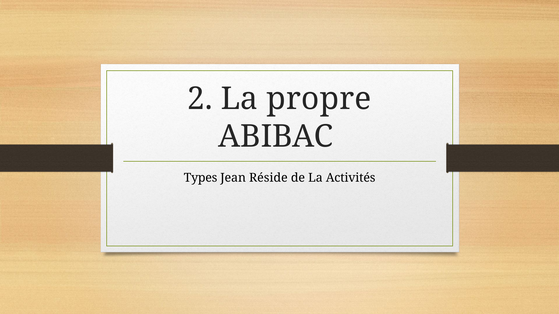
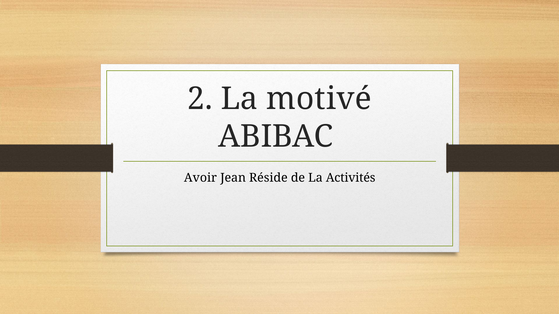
propre: propre -> motivé
Types: Types -> Avoir
